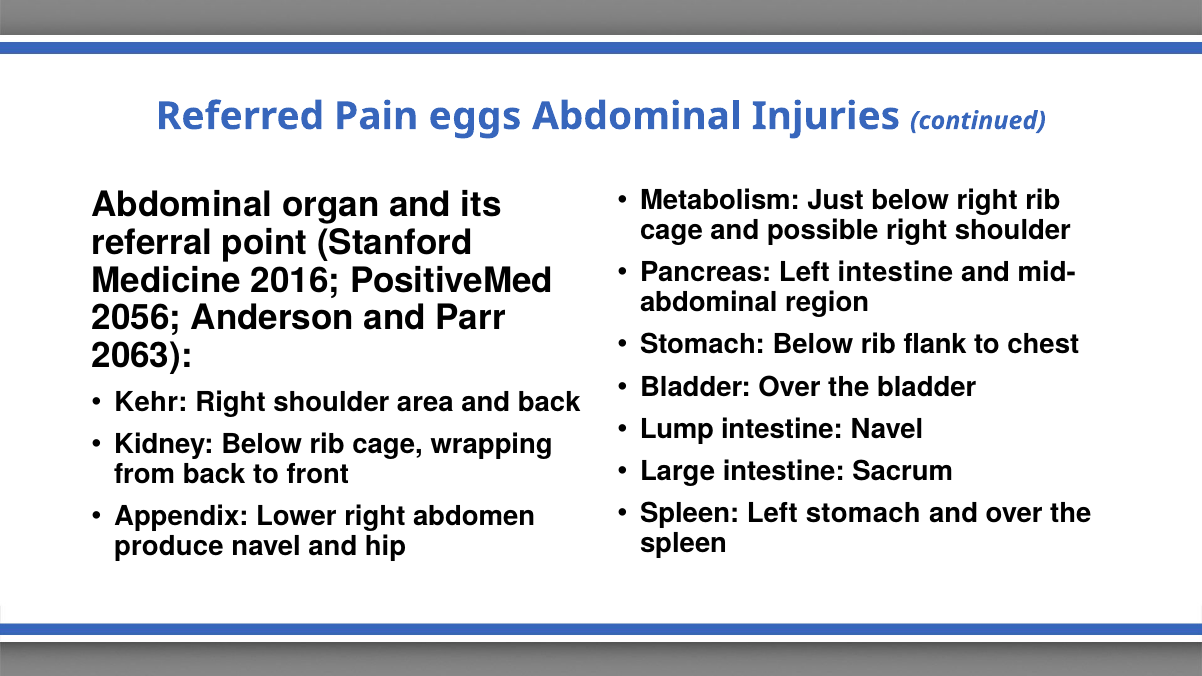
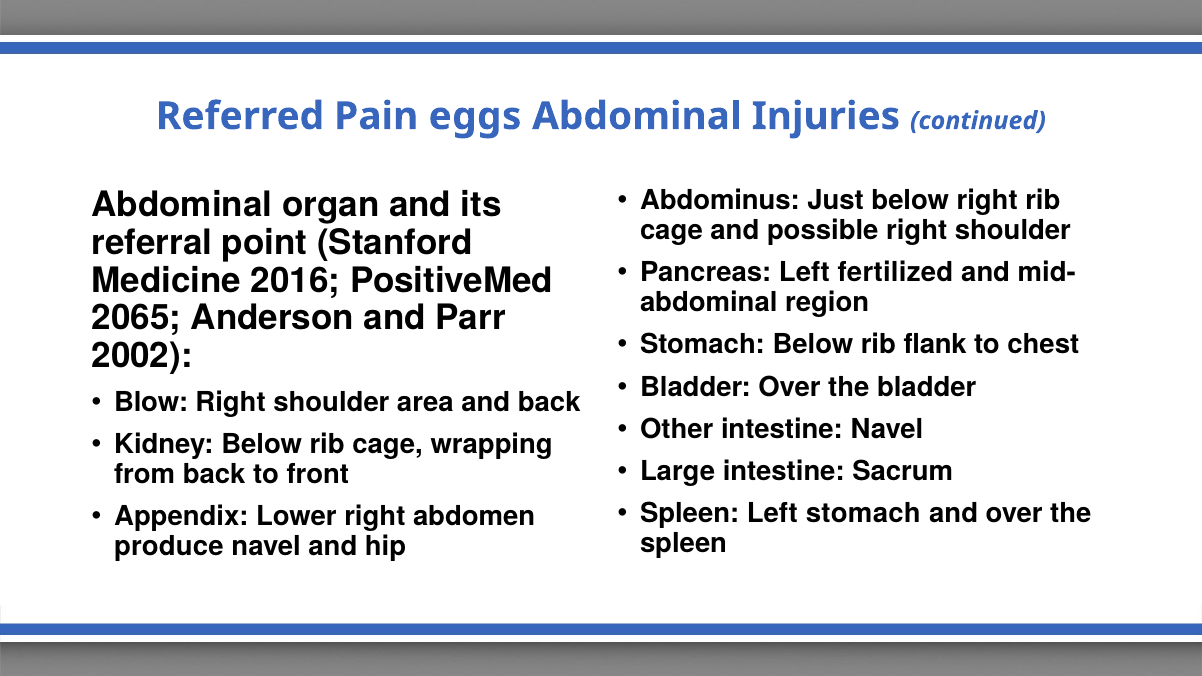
Metabolism: Metabolism -> Abdominus
Left intestine: intestine -> fertilized
2056: 2056 -> 2065
2063: 2063 -> 2002
Kehr: Kehr -> Blow
Lump: Lump -> Other
